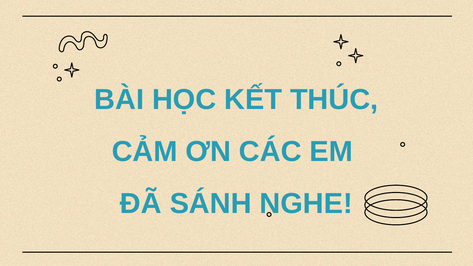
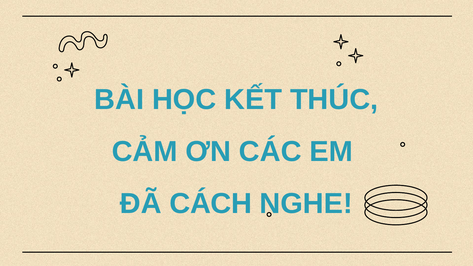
SÁNH: SÁNH -> CÁCH
